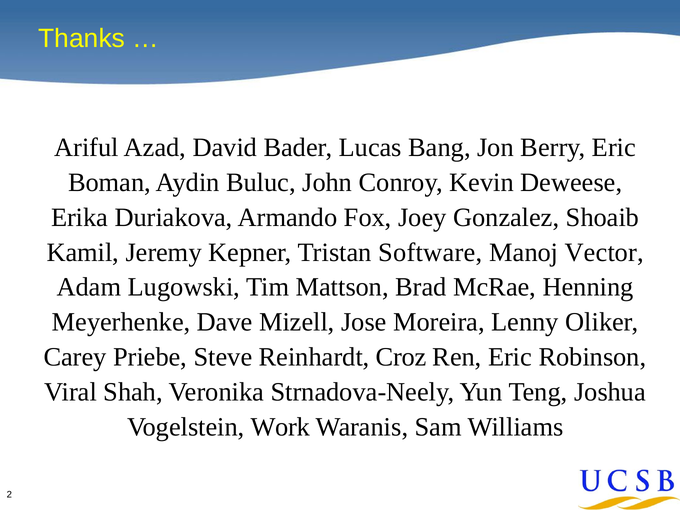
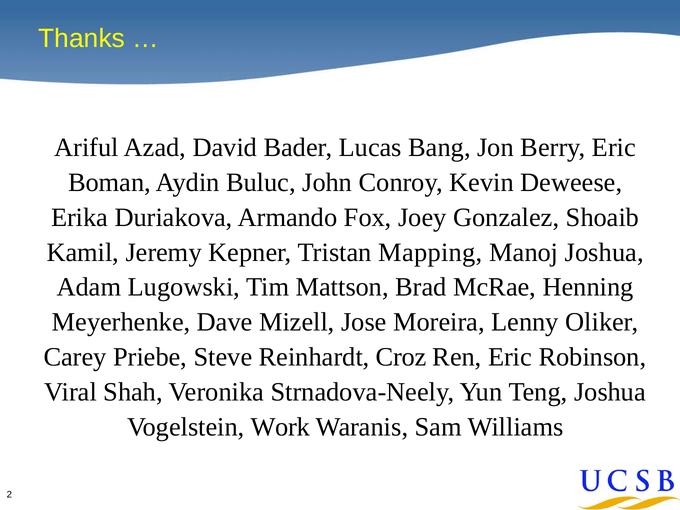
Software: Software -> Mapping
Manoj Vector: Vector -> Joshua
